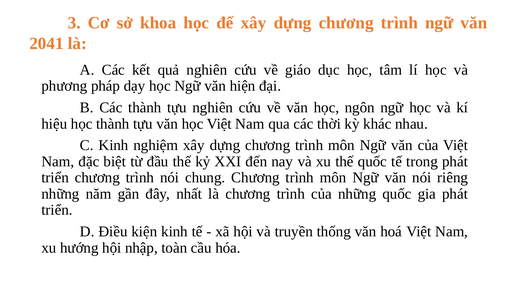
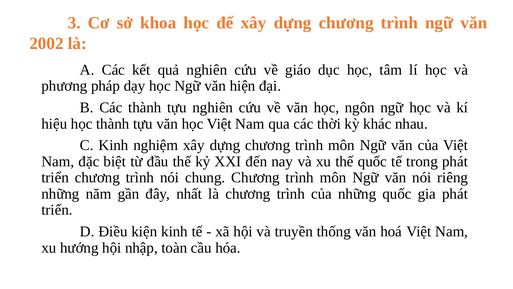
2041: 2041 -> 2002
